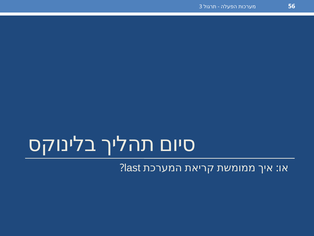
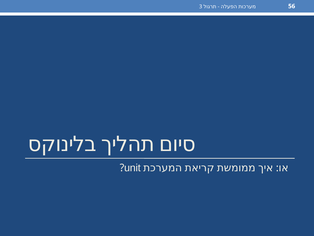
last: last -> unit
